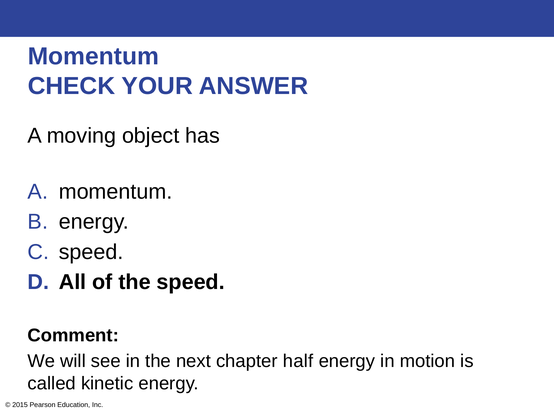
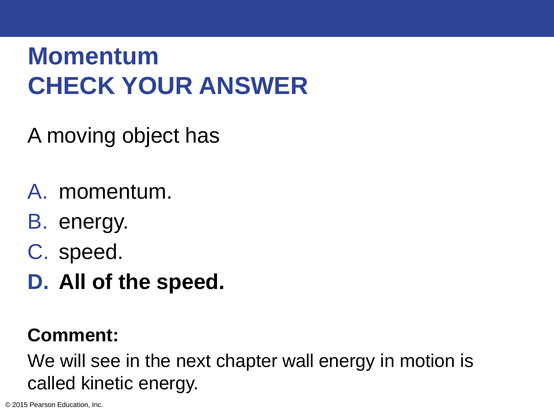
half: half -> wall
